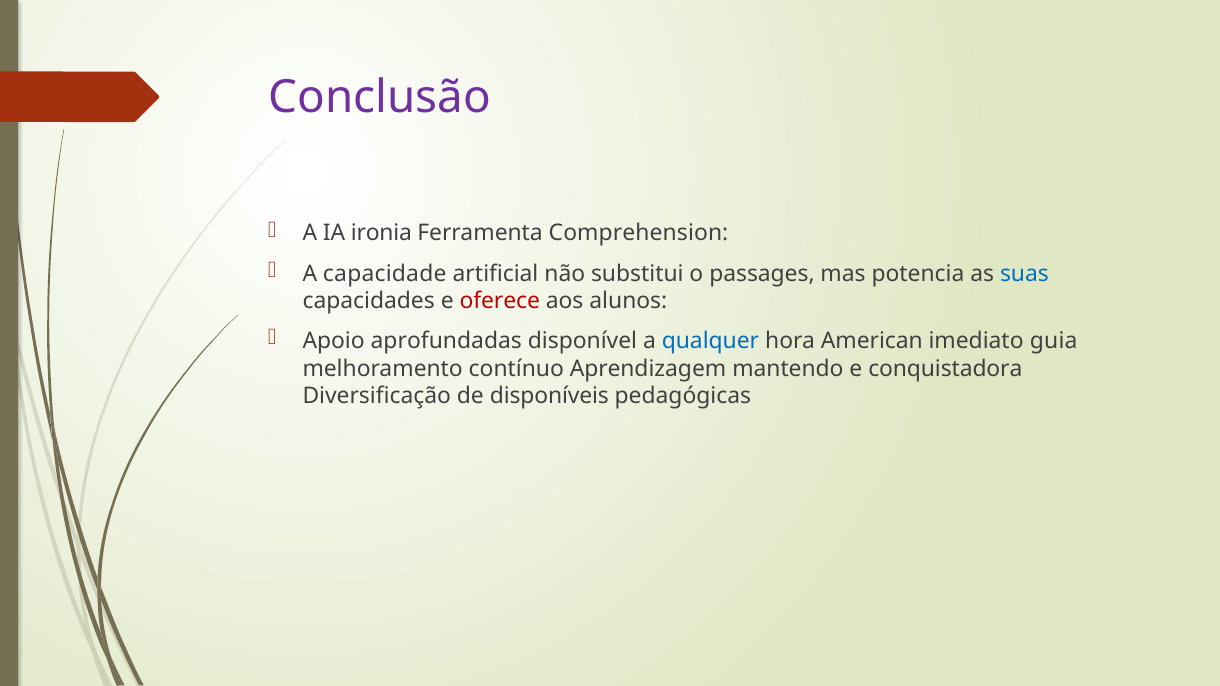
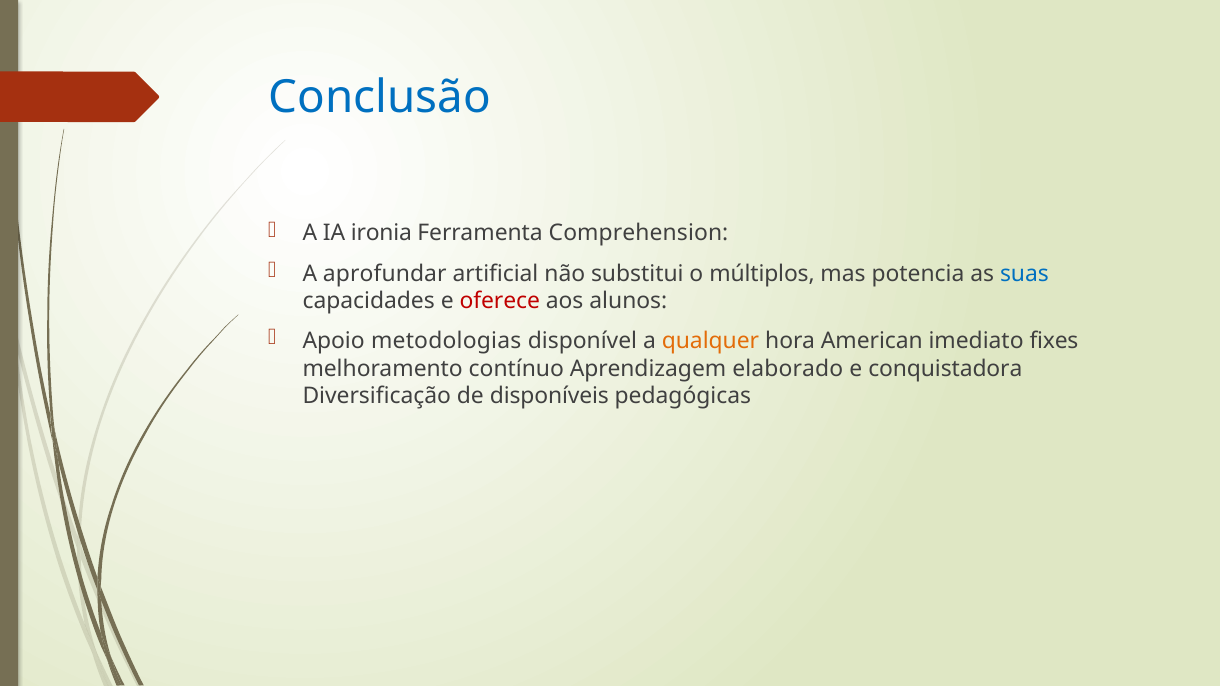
Conclusão colour: purple -> blue
capacidade: capacidade -> aprofundar
passages: passages -> múltiplos
aprofundadas: aprofundadas -> metodologias
qualquer colour: blue -> orange
guia: guia -> fixes
mantendo: mantendo -> elaborado
